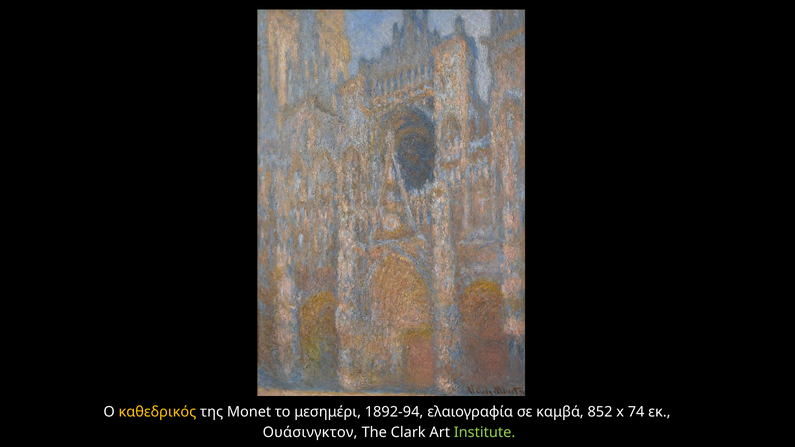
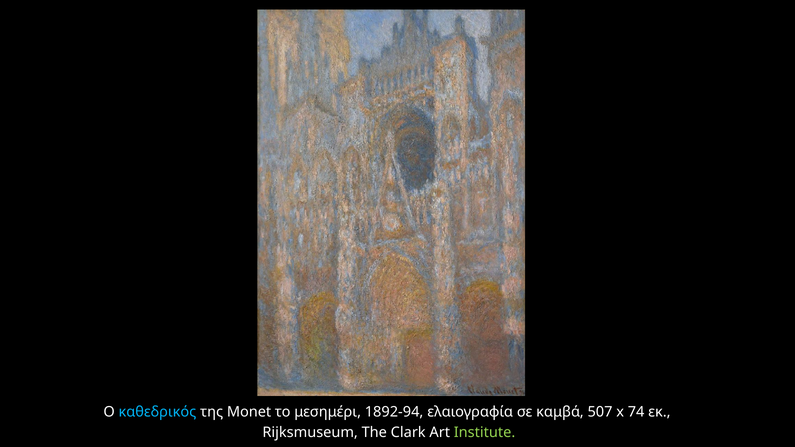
καθεδρικός colour: yellow -> light blue
852: 852 -> 507
Ουάσινγκτον: Ουάσινγκτον -> Rijksmuseum
